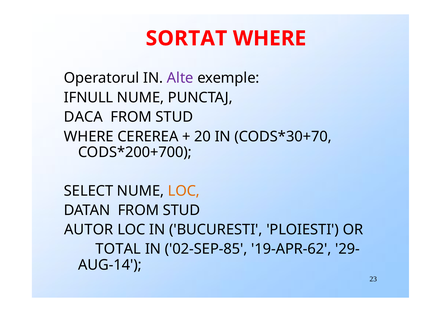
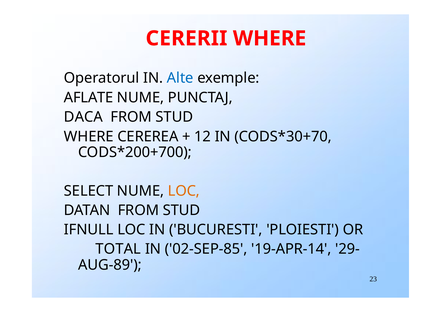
SORTAT: SORTAT -> CERERII
Alte colour: purple -> blue
IFNULL: IFNULL -> AFLATE
20: 20 -> 12
AUTOR: AUTOR -> IFNULL
19-APR-62: 19-APR-62 -> 19-APR-14
AUG-14: AUG-14 -> AUG-89
